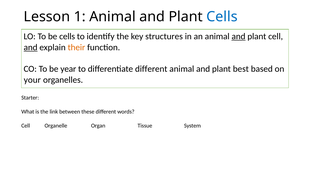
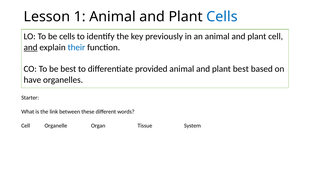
structures: structures -> previously
and at (238, 37) underline: present -> none
their colour: orange -> blue
be year: year -> best
differentiate different: different -> provided
your: your -> have
